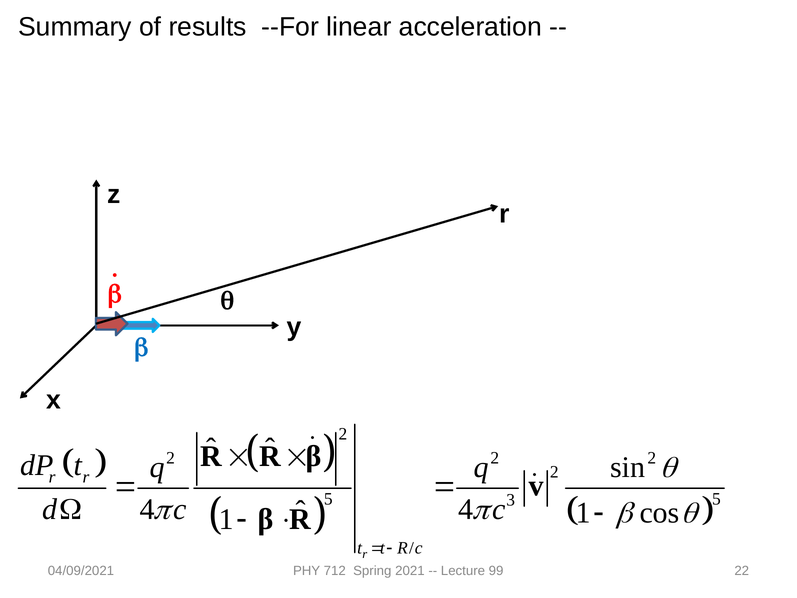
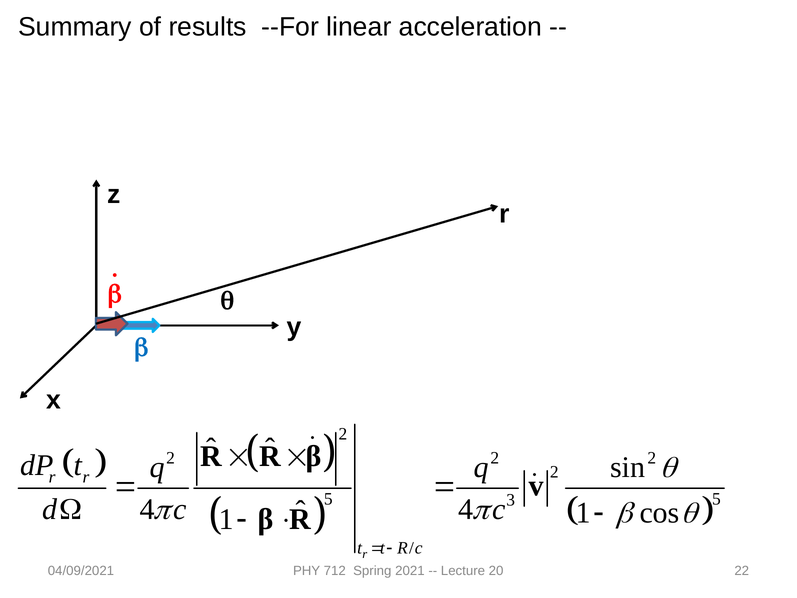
99: 99 -> 20
